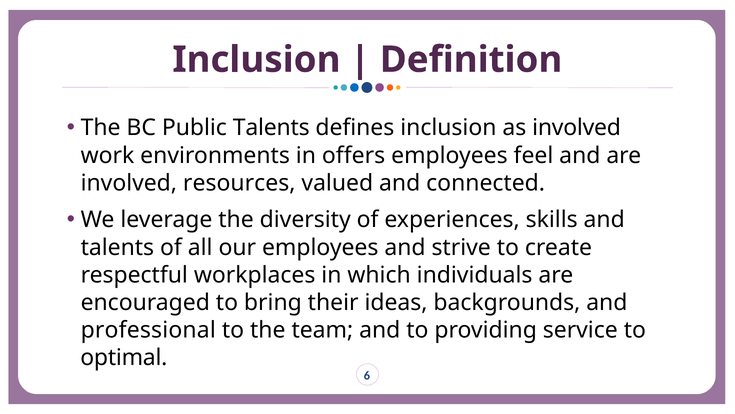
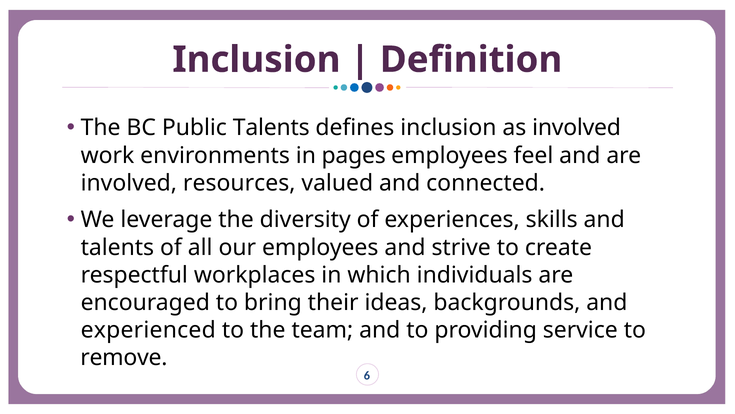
offers: offers -> pages
professional: professional -> experienced
optimal: optimal -> remove
